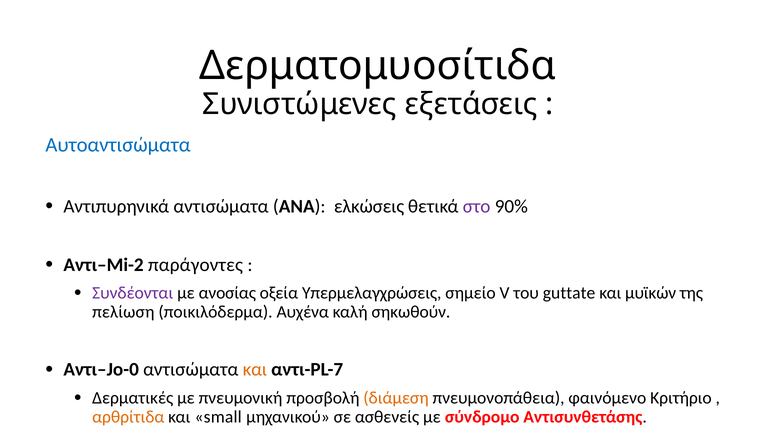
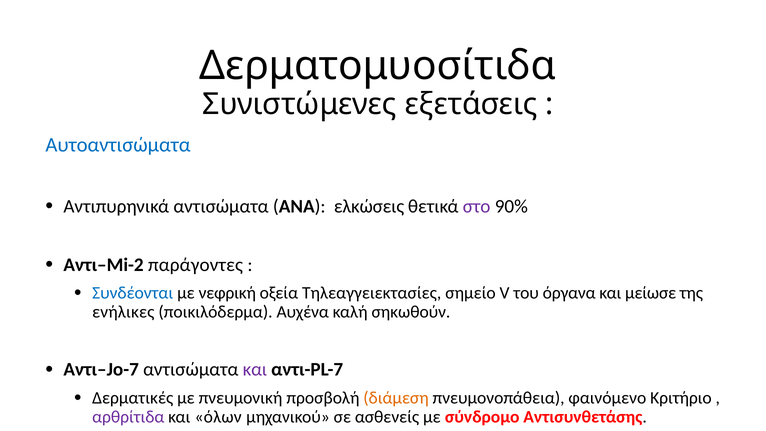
Συνδέονται colour: purple -> blue
ανοσίας: ανοσίας -> νεφρική
Yπερμελαγχρώσεις: Yπερμελαγχρώσεις -> Tηλεαγγειεκτασίες
guttate: guttate -> όργανα
μυϊκών: μυϊκών -> μείωσε
πελίωση: πελίωση -> ενήλικες
Αντι–Jo-0: Αντι–Jo-0 -> Αντι–Jo-7
και at (255, 370) colour: orange -> purple
αρθρίτιδα colour: orange -> purple
small: small -> όλων
